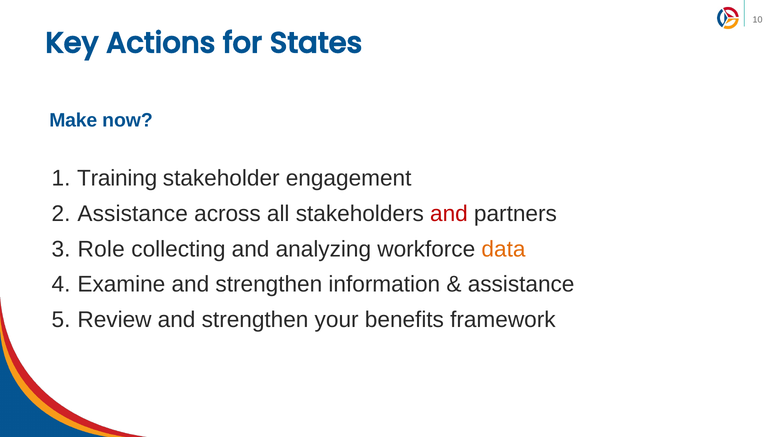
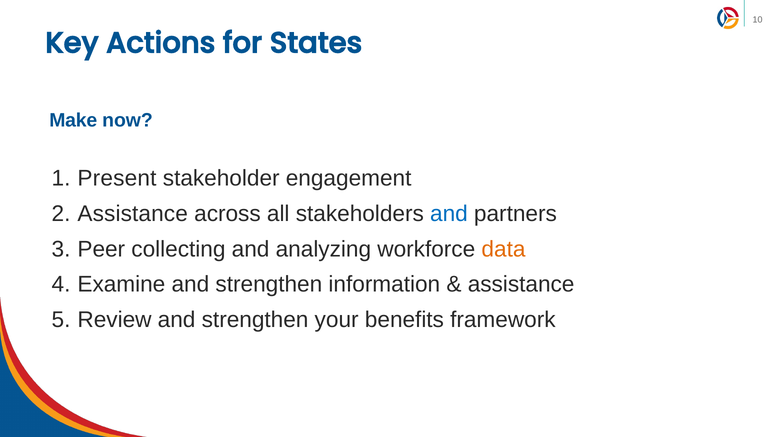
Training: Training -> Present
and at (449, 213) colour: red -> blue
Role: Role -> Peer
